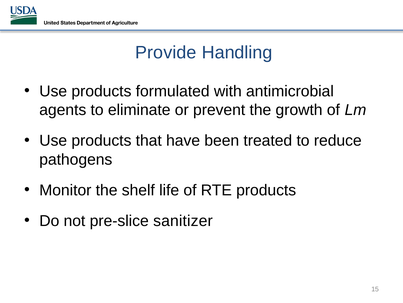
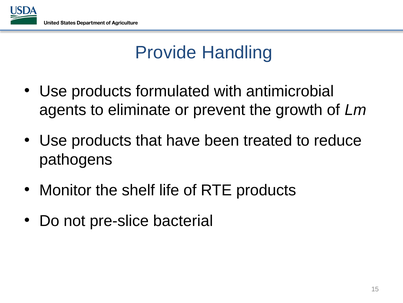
sanitizer: sanitizer -> bacterial
